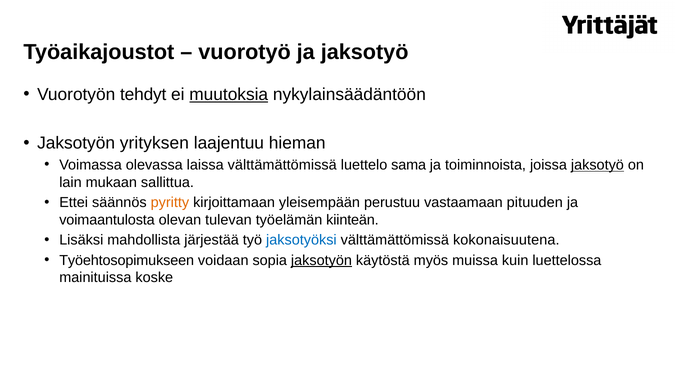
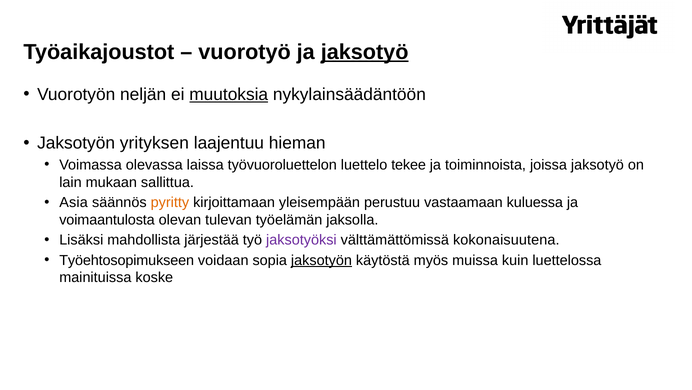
jaksotyö at (365, 52) underline: none -> present
tehdyt: tehdyt -> neljän
laissa välttämättömissä: välttämättömissä -> työvuoroluettelon
sama: sama -> tekee
jaksotyö at (597, 165) underline: present -> none
Ettei: Ettei -> Asia
pituuden: pituuden -> kuluessa
kiinteän: kiinteän -> jaksolla
jaksotyöksi colour: blue -> purple
